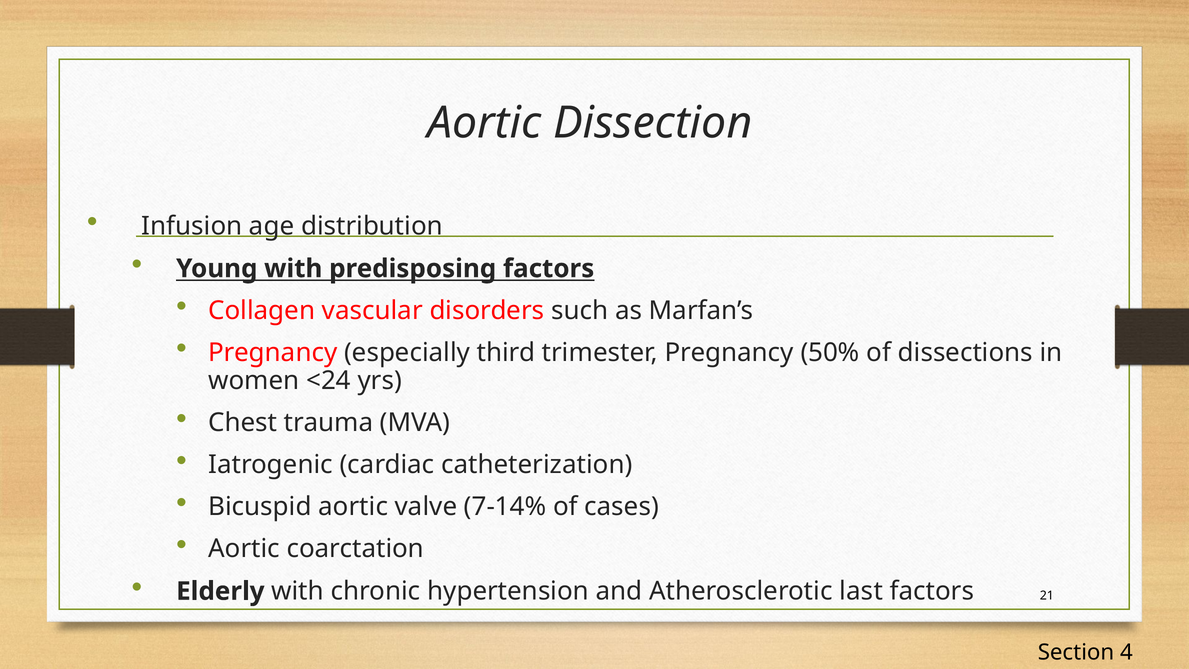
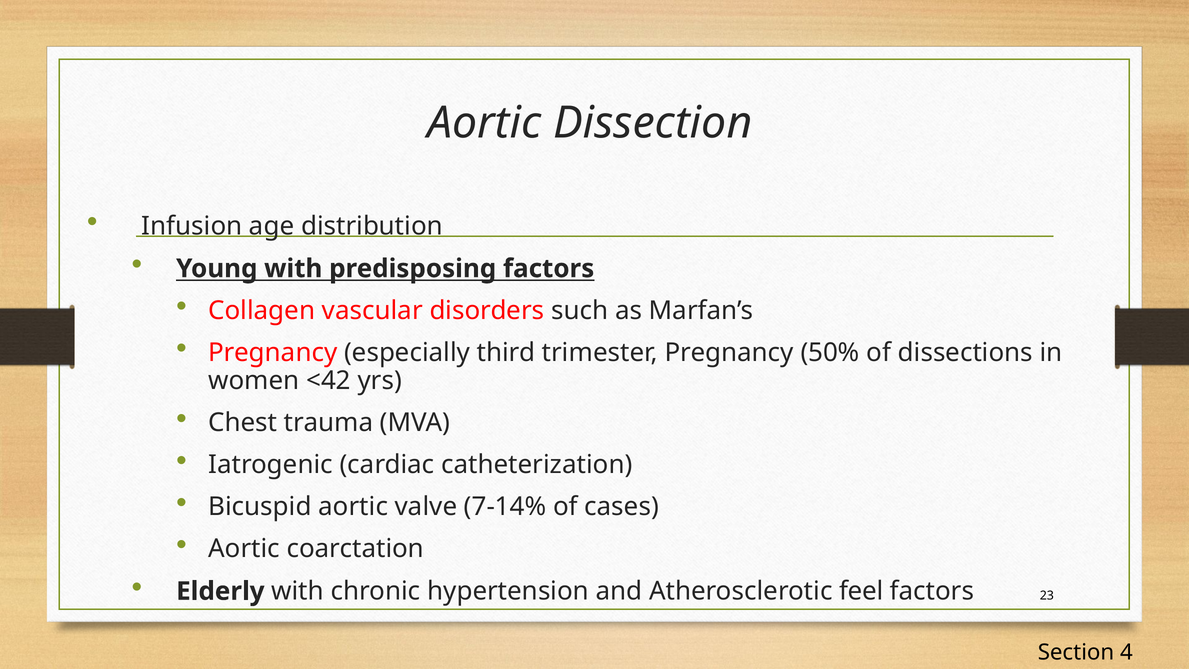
<24: <24 -> <42
last: last -> feel
21: 21 -> 23
